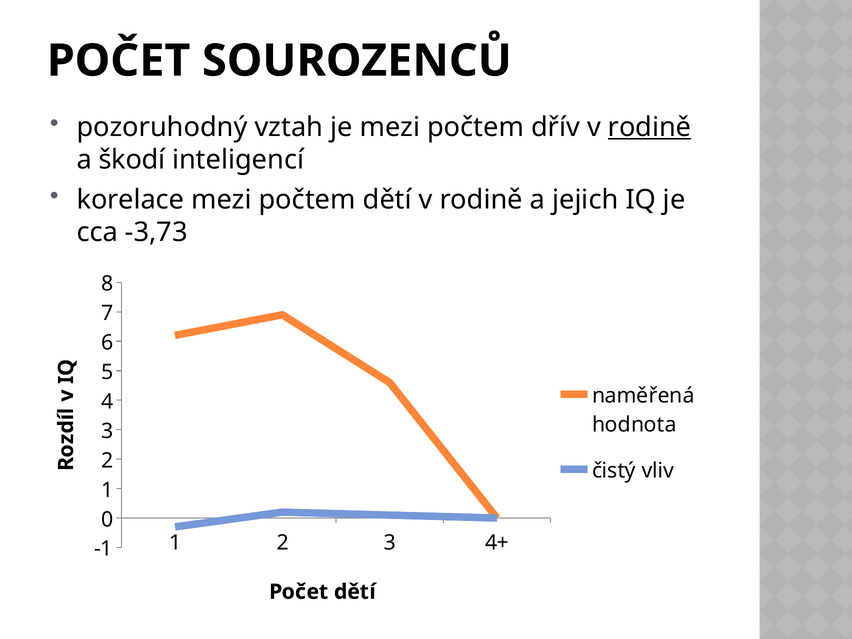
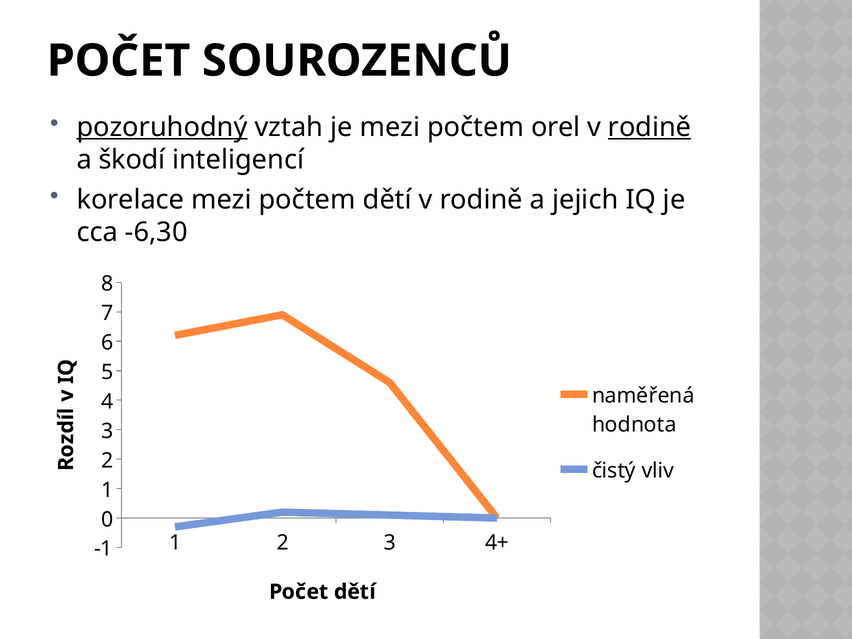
pozoruhodný underline: none -> present
dřív: dřív -> orel
-3,73: -3,73 -> -6,30
